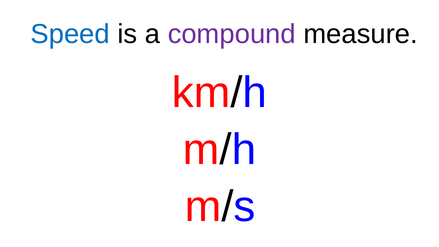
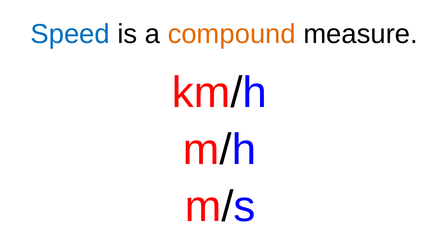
compound colour: purple -> orange
